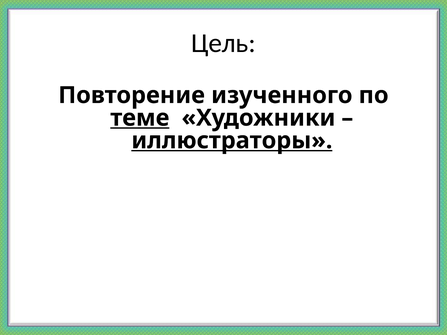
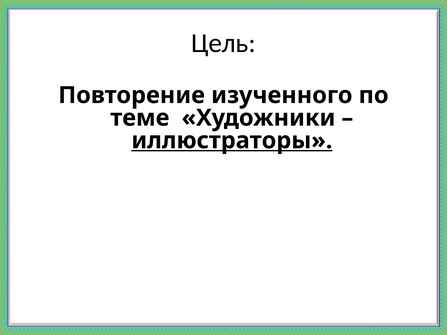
теме underline: present -> none
